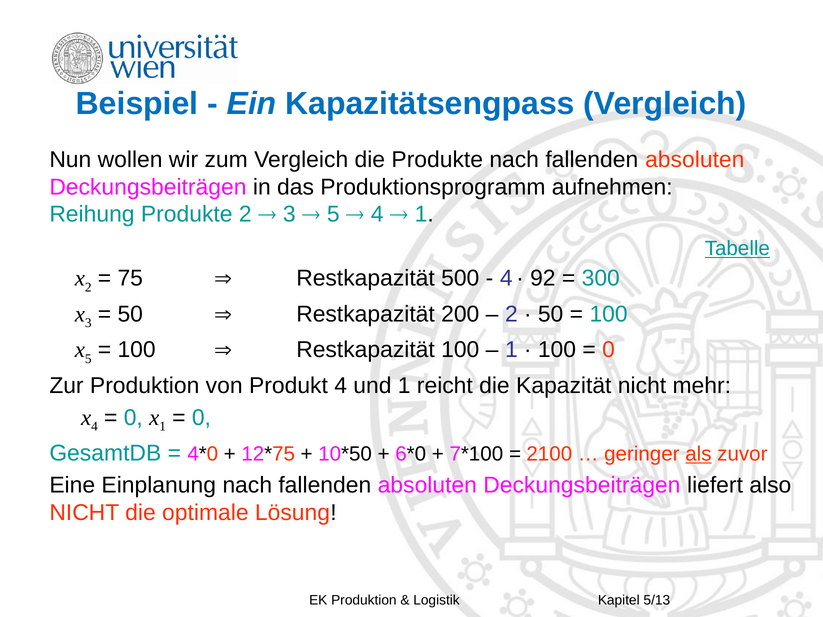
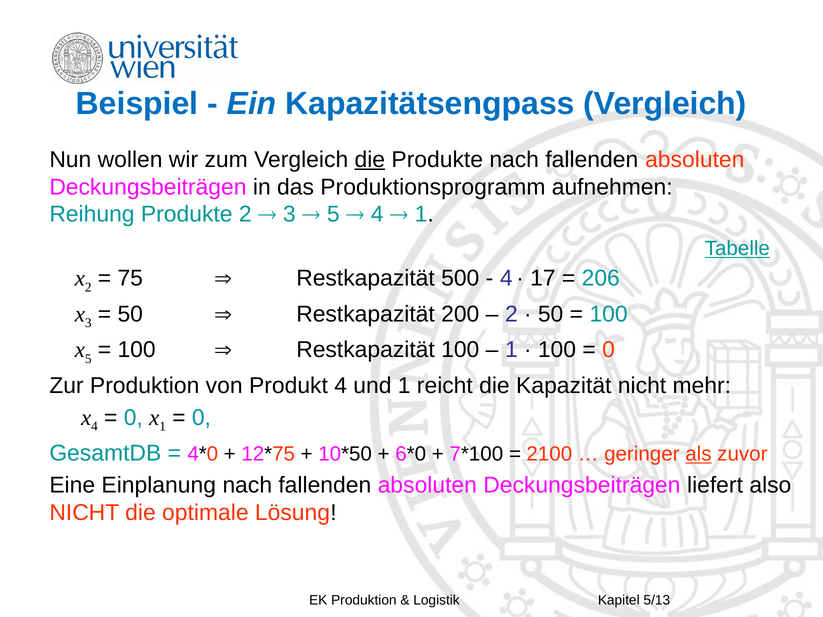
die at (370, 160) underline: none -> present
92: 92 -> 17
300: 300 -> 206
